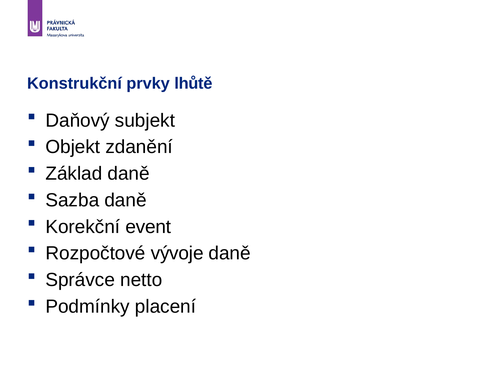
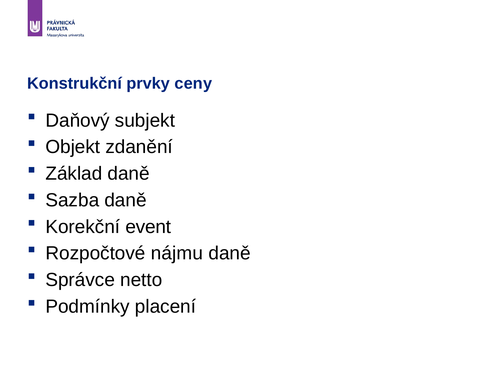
lhůtě: lhůtě -> ceny
vývoje: vývoje -> nájmu
